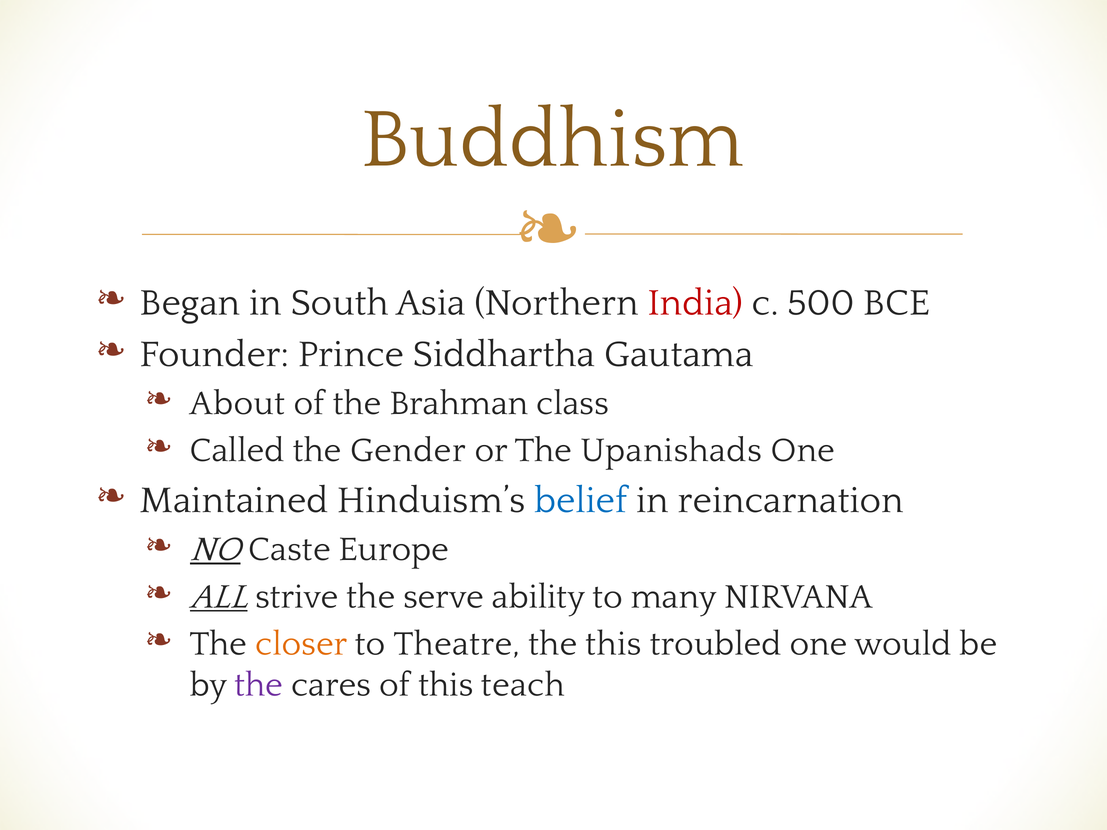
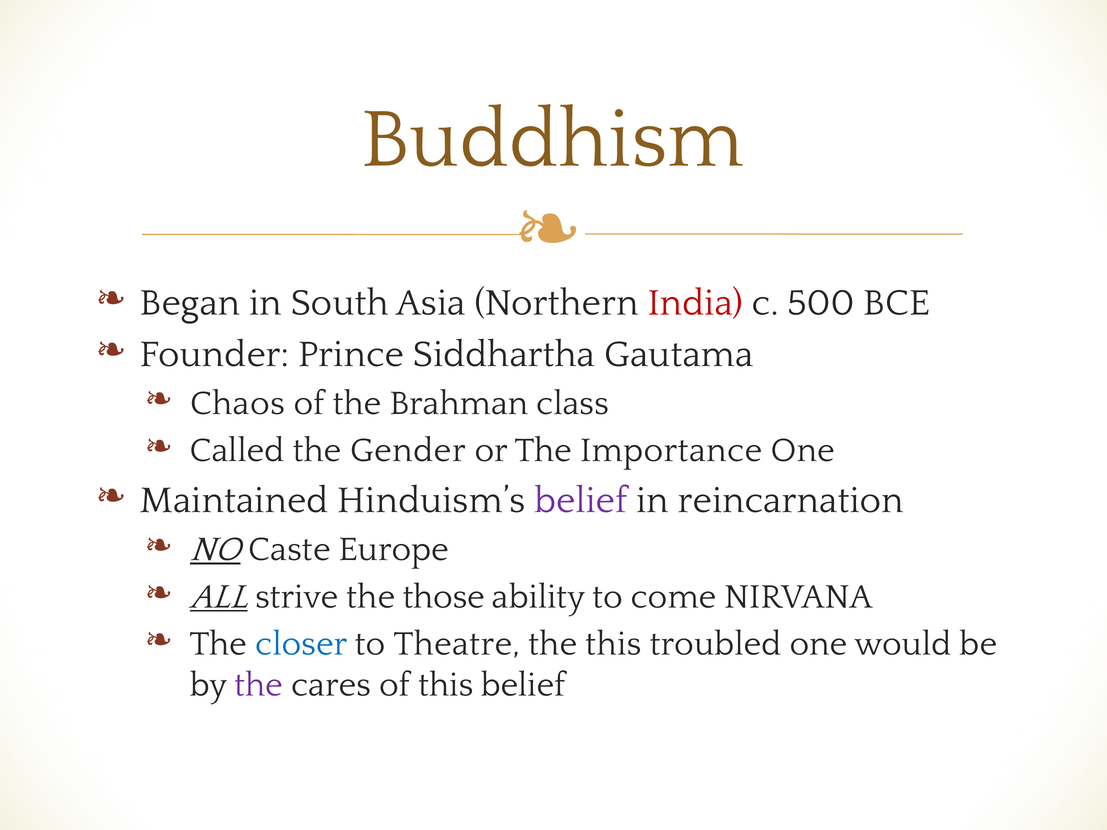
About: About -> Chaos
Upanishads: Upanishads -> Importance
belief at (581, 500) colour: blue -> purple
serve: serve -> those
many: many -> come
closer colour: orange -> blue
this teach: teach -> belief
